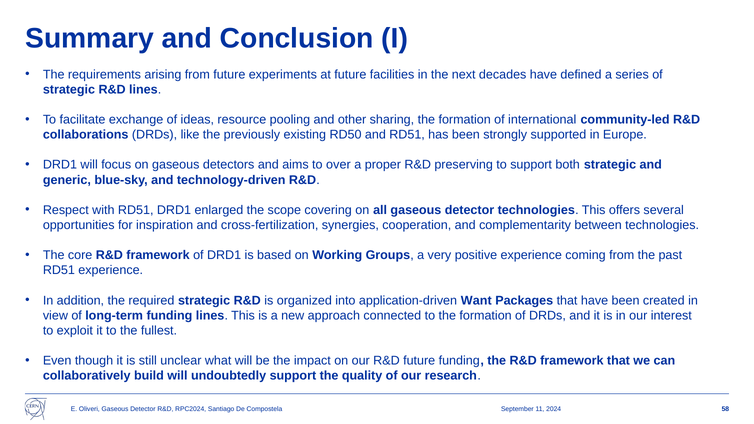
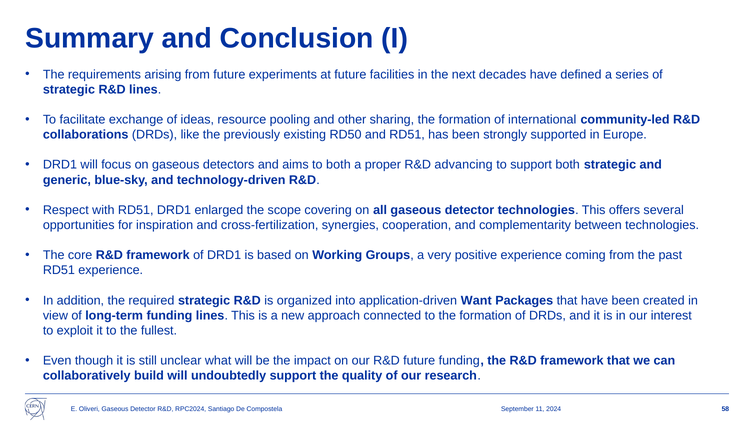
to over: over -> both
preserving: preserving -> advancing
